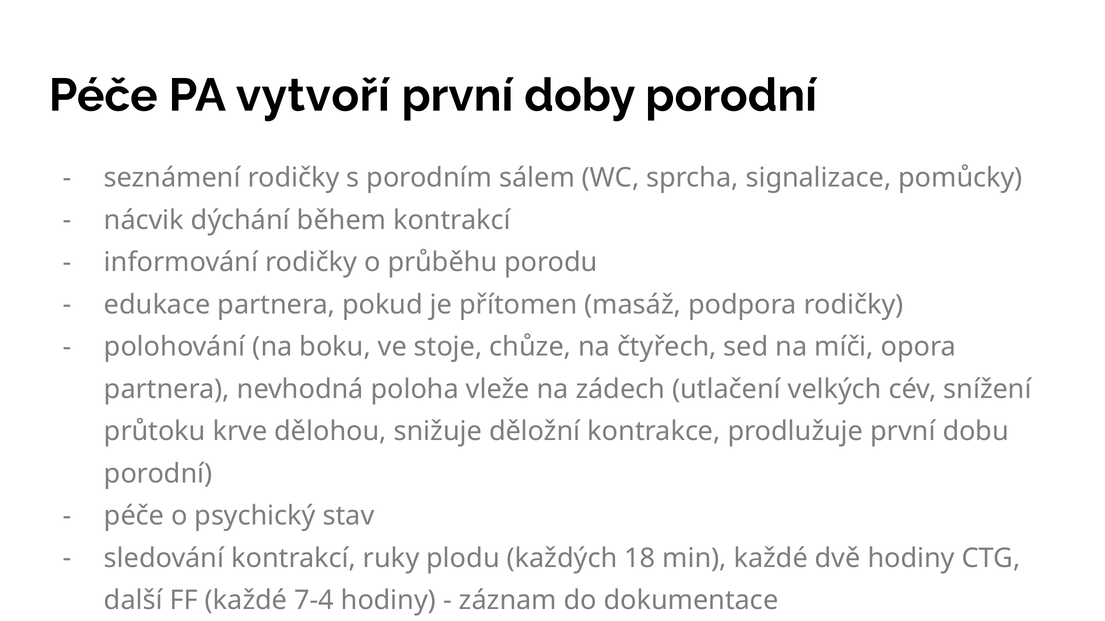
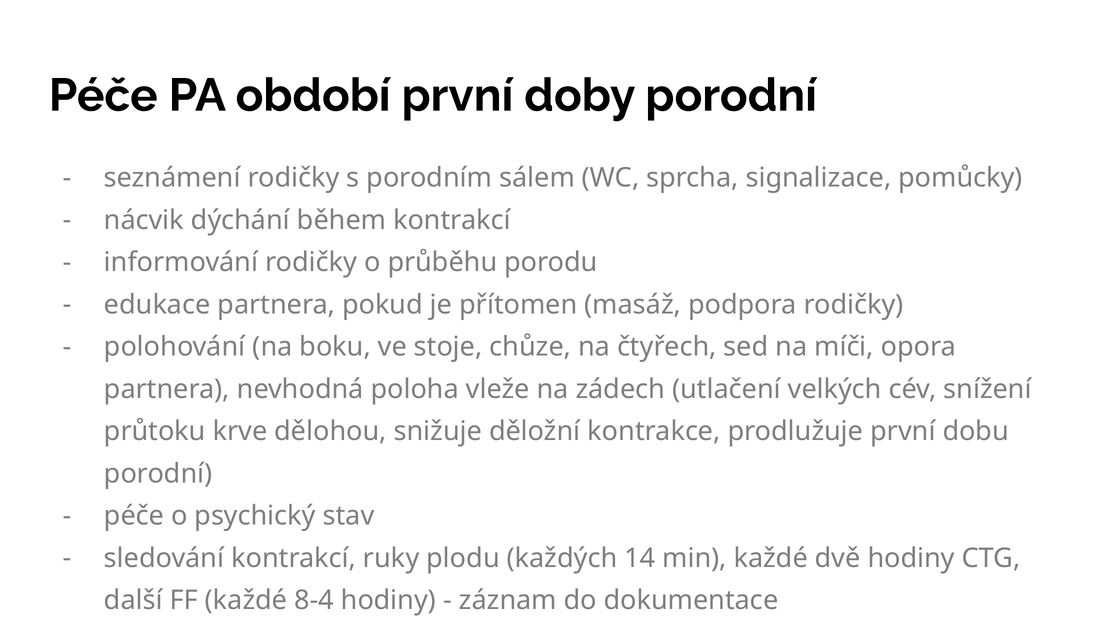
vytvoří: vytvoří -> období
18: 18 -> 14
7-4: 7-4 -> 8-4
